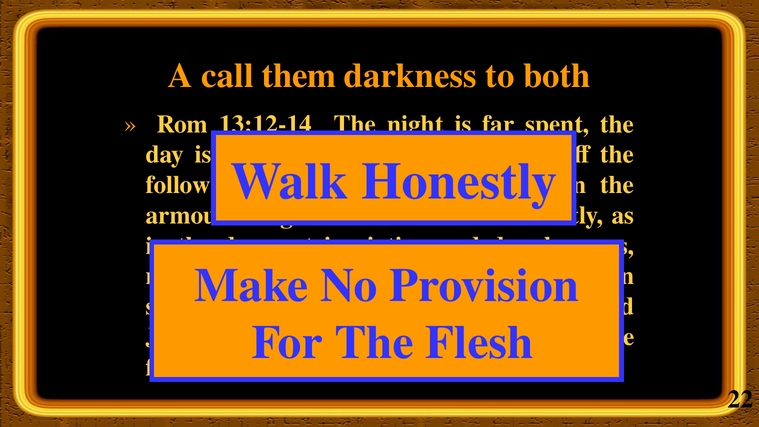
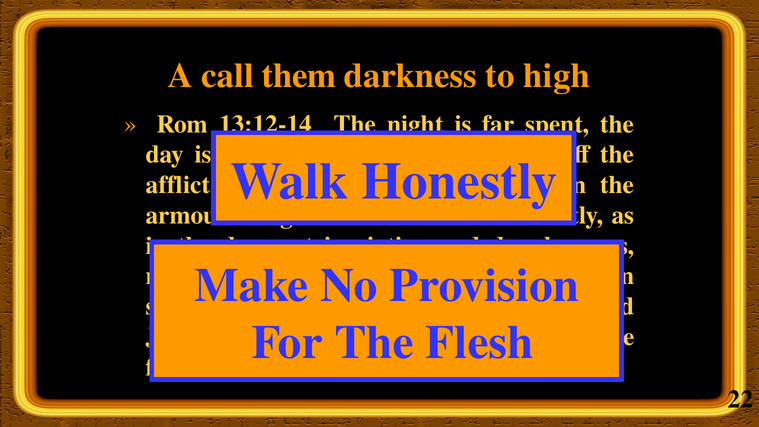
both: both -> high
follow: follow -> afflict
